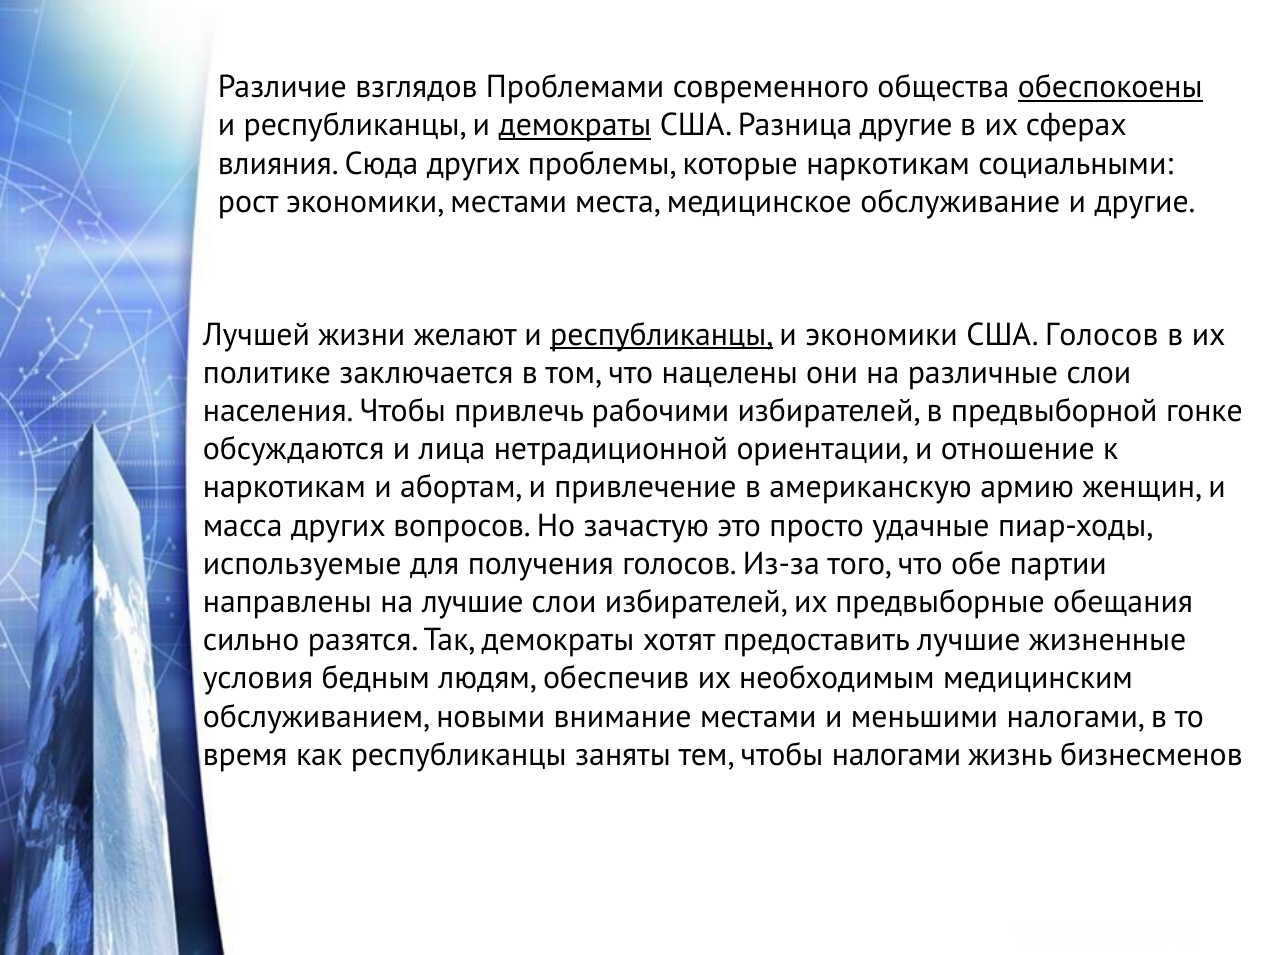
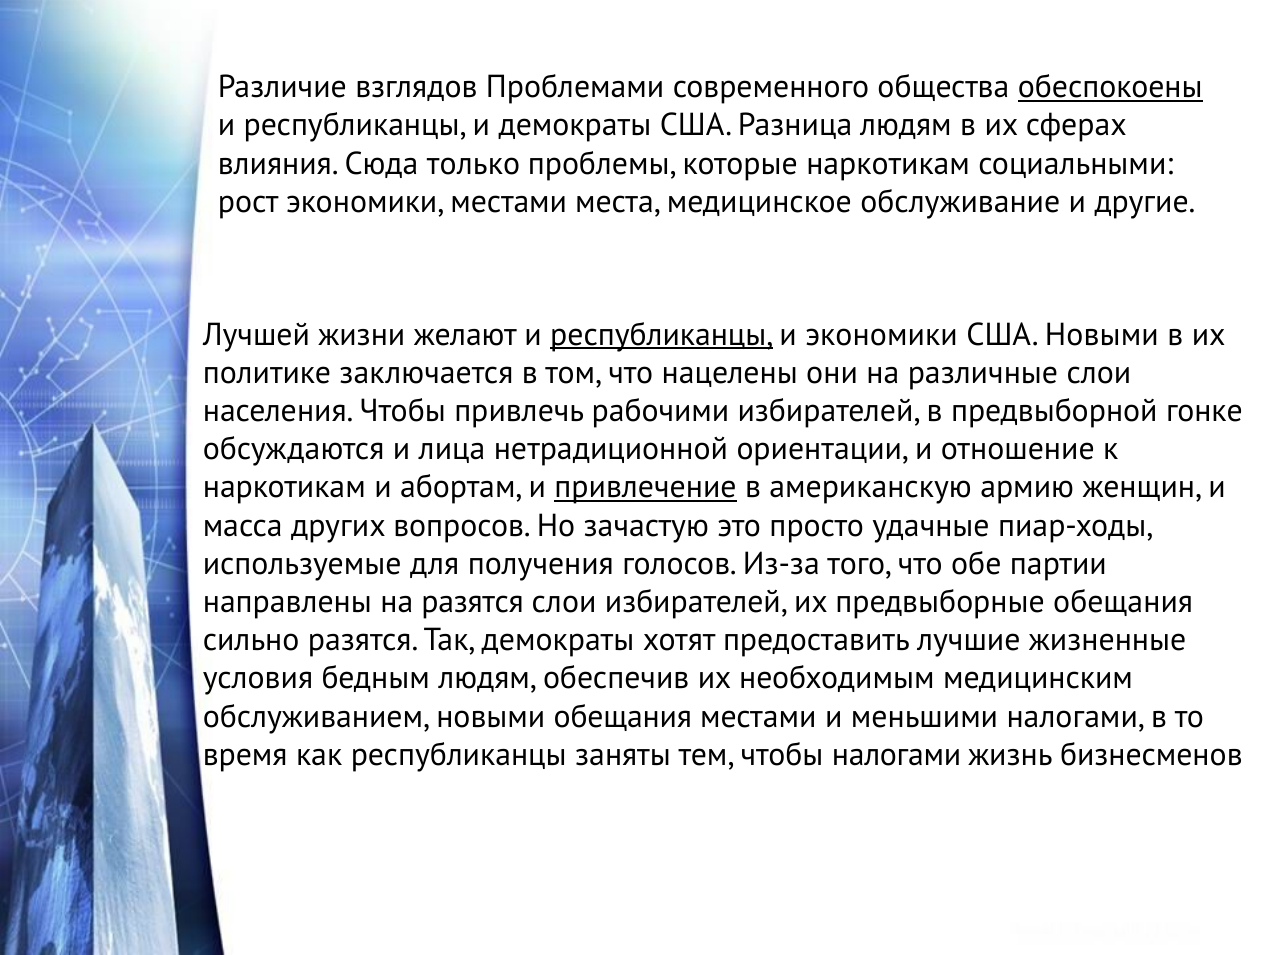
демократы at (575, 125) underline: present -> none
Разница другие: другие -> людям
Сюда других: других -> только
США Голосов: Голосов -> Новыми
привлечение underline: none -> present
на лучшие: лучшие -> разятся
новыми внимание: внимание -> обещания
